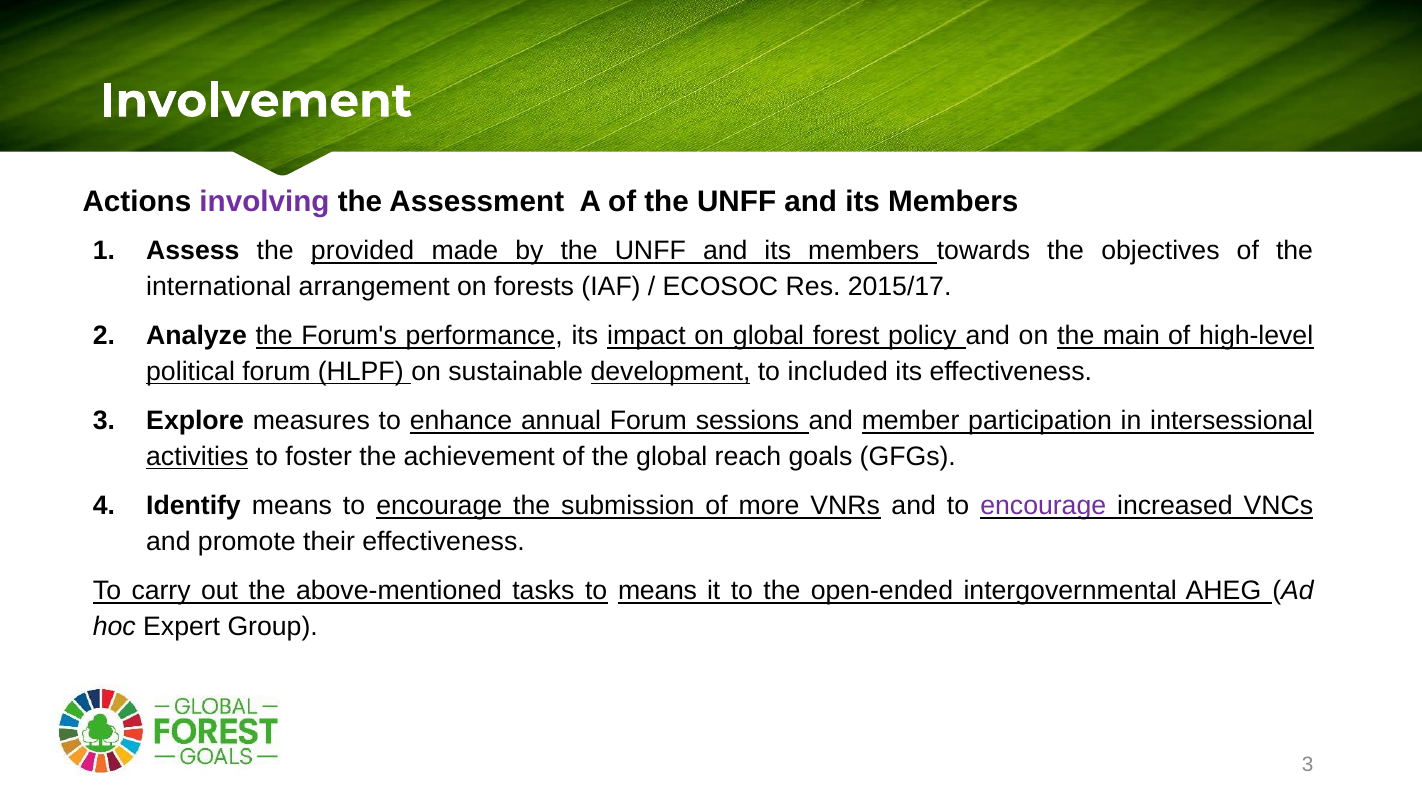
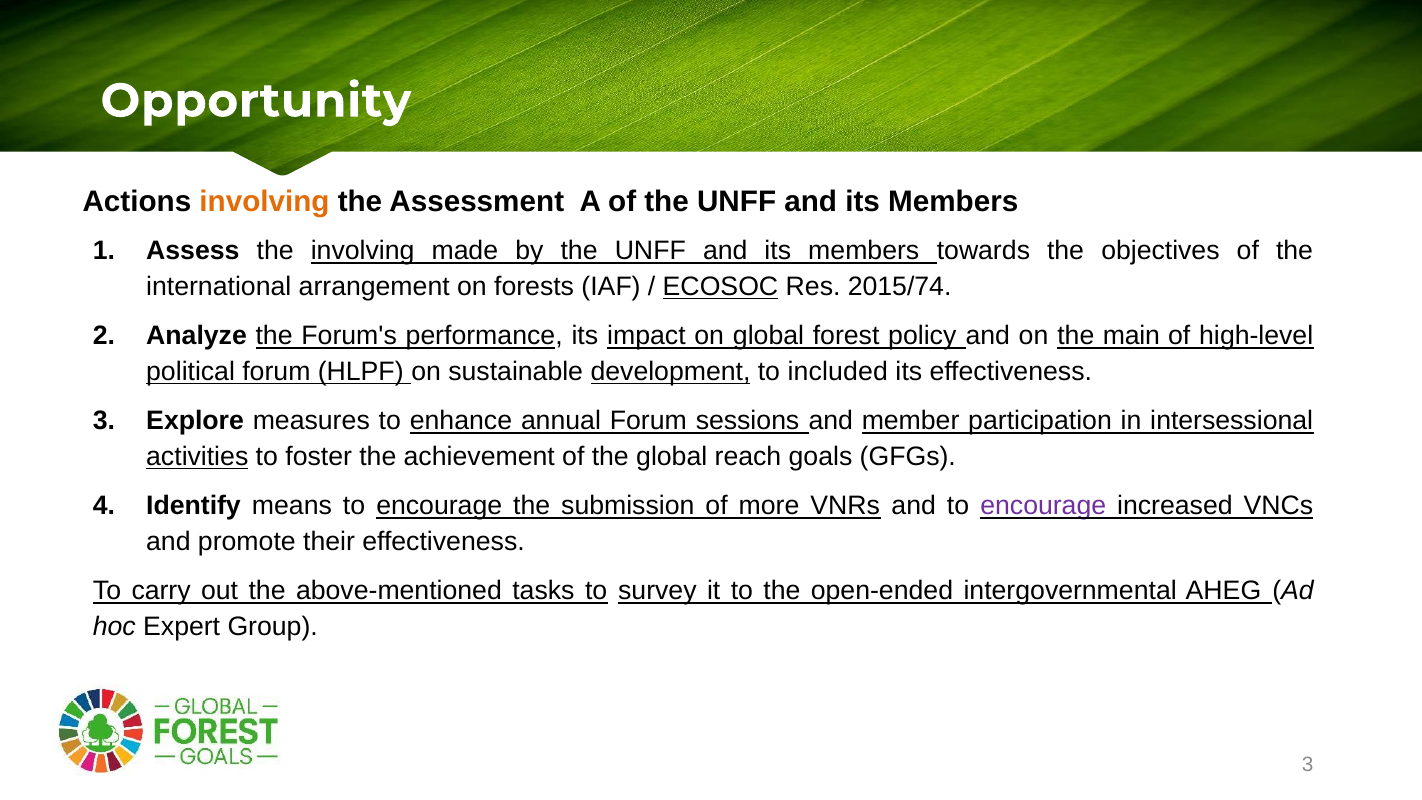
Involvement: Involvement -> Opportunity
involving at (264, 201) colour: purple -> orange
the provided: provided -> involving
ECOSOC underline: none -> present
2015/17: 2015/17 -> 2015/74
to means: means -> survey
